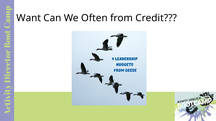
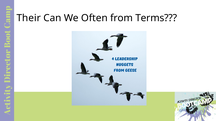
Want: Want -> Their
Credit: Credit -> Terms
